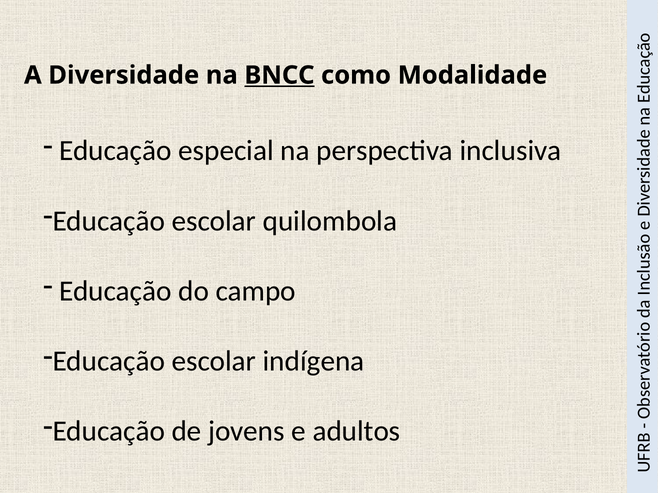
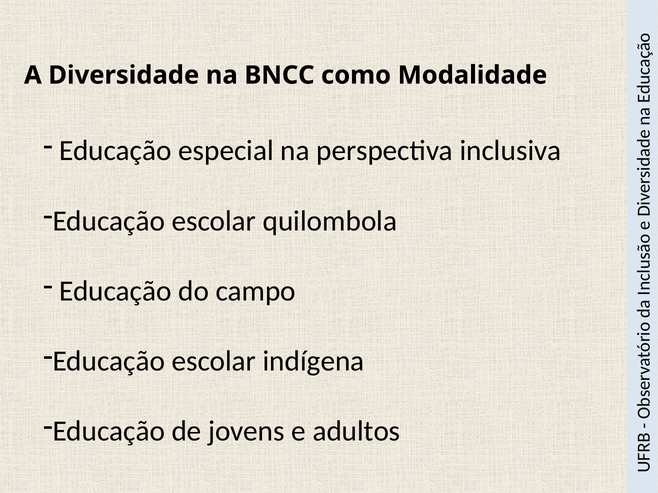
BNCC underline: present -> none
